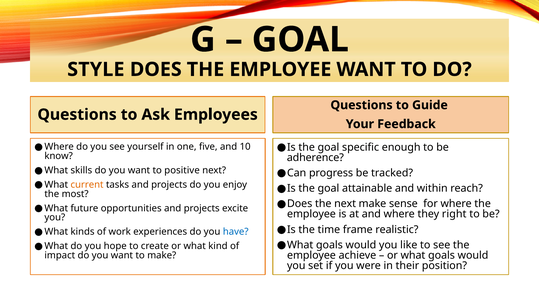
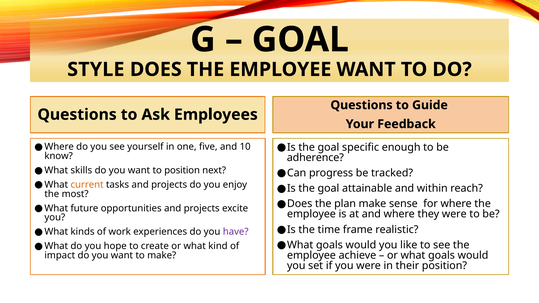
to positive: positive -> position
the next: next -> plan
they right: right -> were
have colour: blue -> purple
